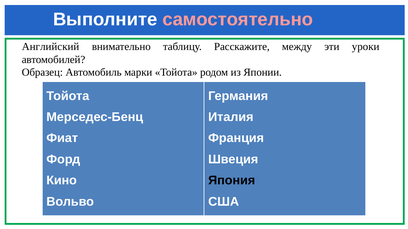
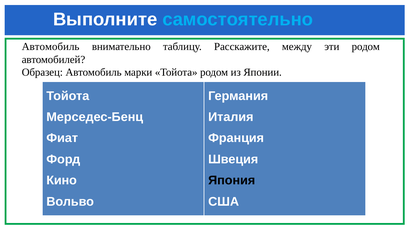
самостоятельно colour: pink -> light blue
Английский at (51, 47): Английский -> Автомобиль
эти уроки: уроки -> родом
